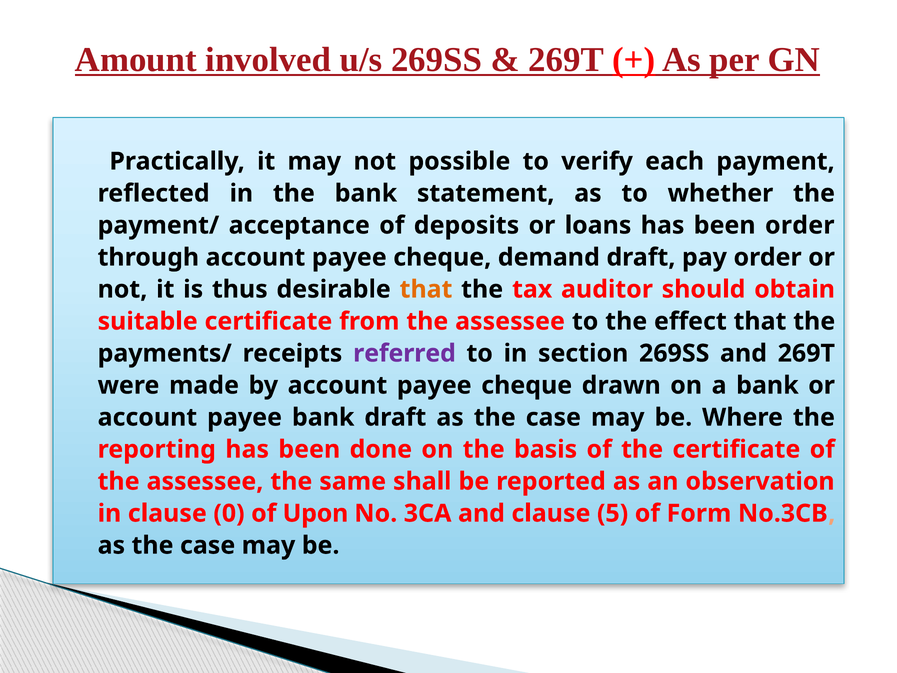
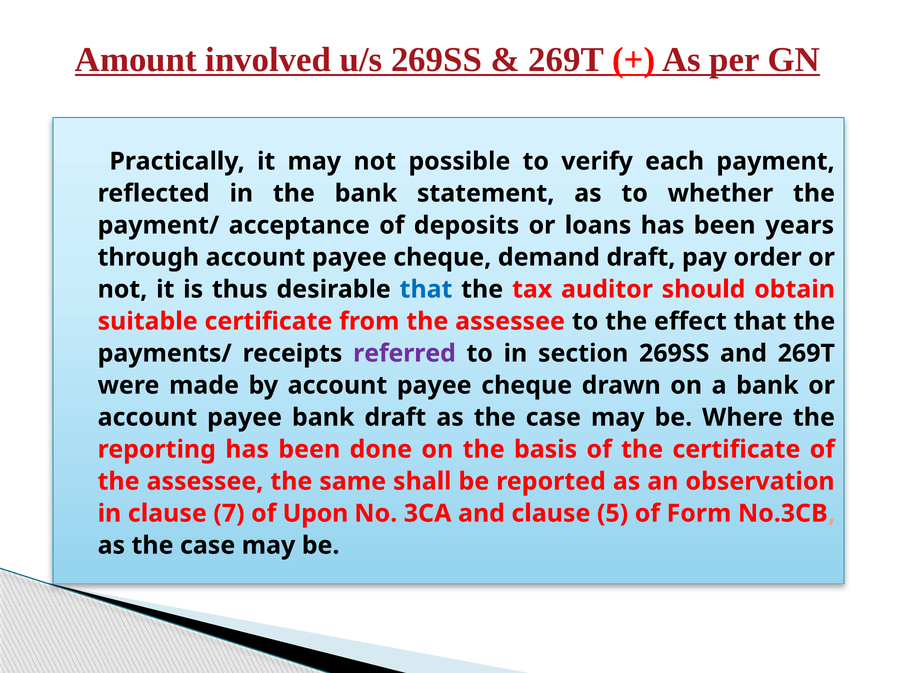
been order: order -> years
that at (426, 289) colour: orange -> blue
0: 0 -> 7
